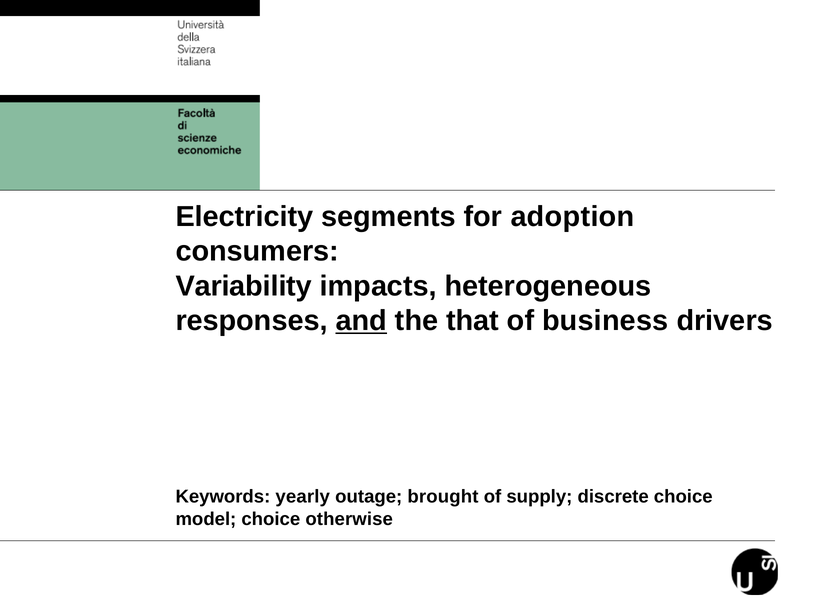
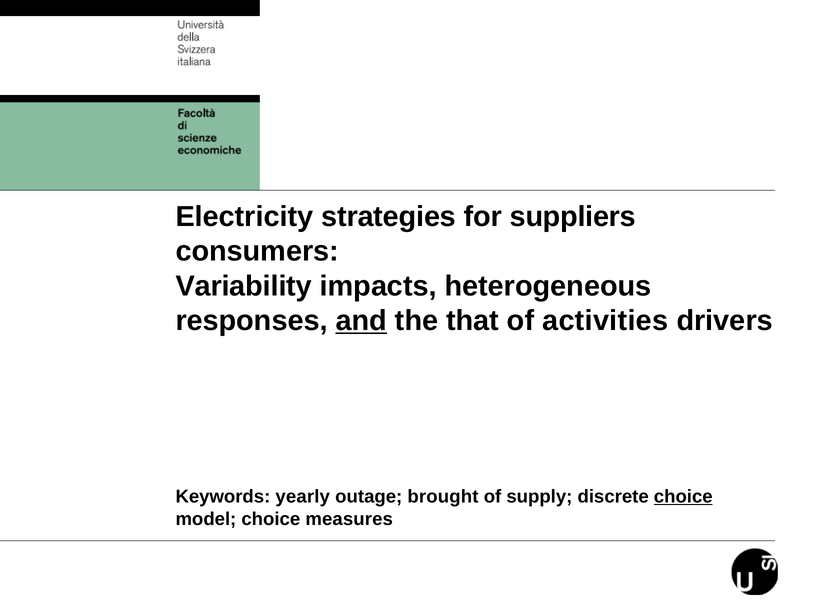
segments: segments -> strategies
adoption: adoption -> suppliers
business: business -> activities
choice at (683, 497) underline: none -> present
otherwise: otherwise -> measures
